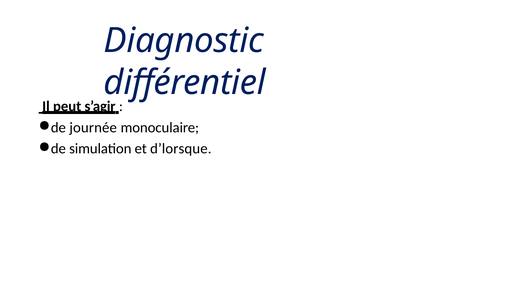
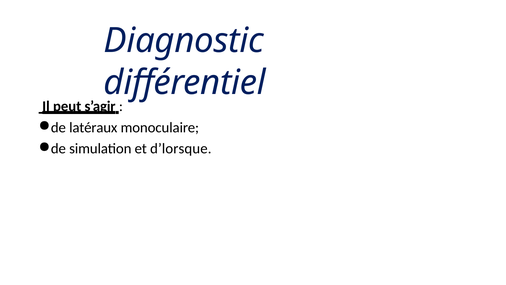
journée: journée -> latéraux
